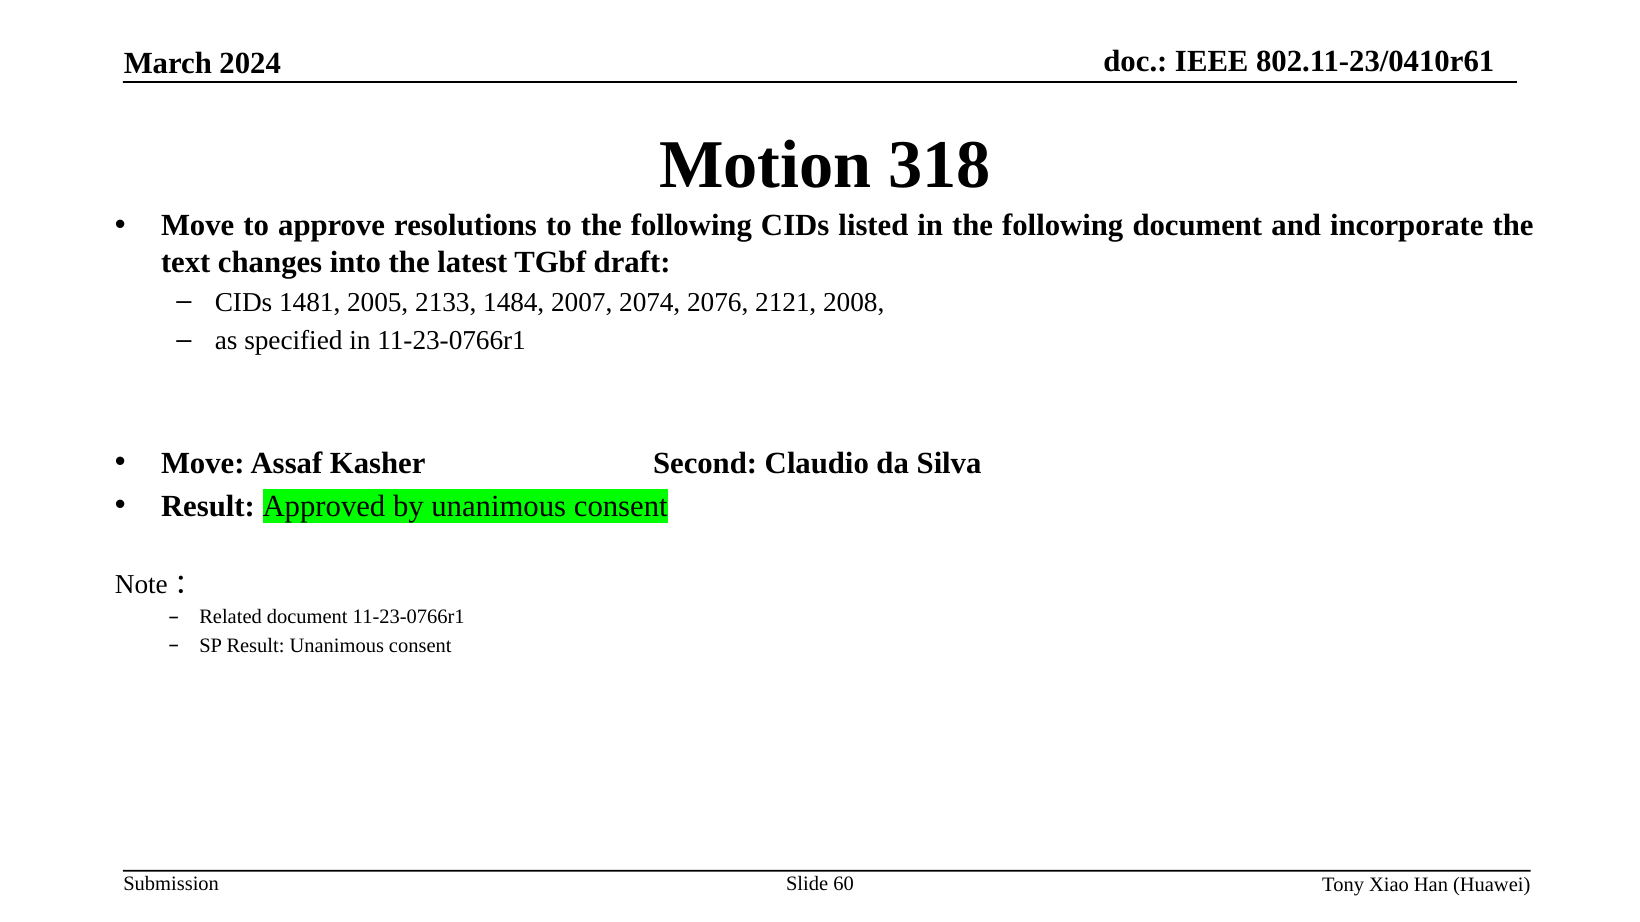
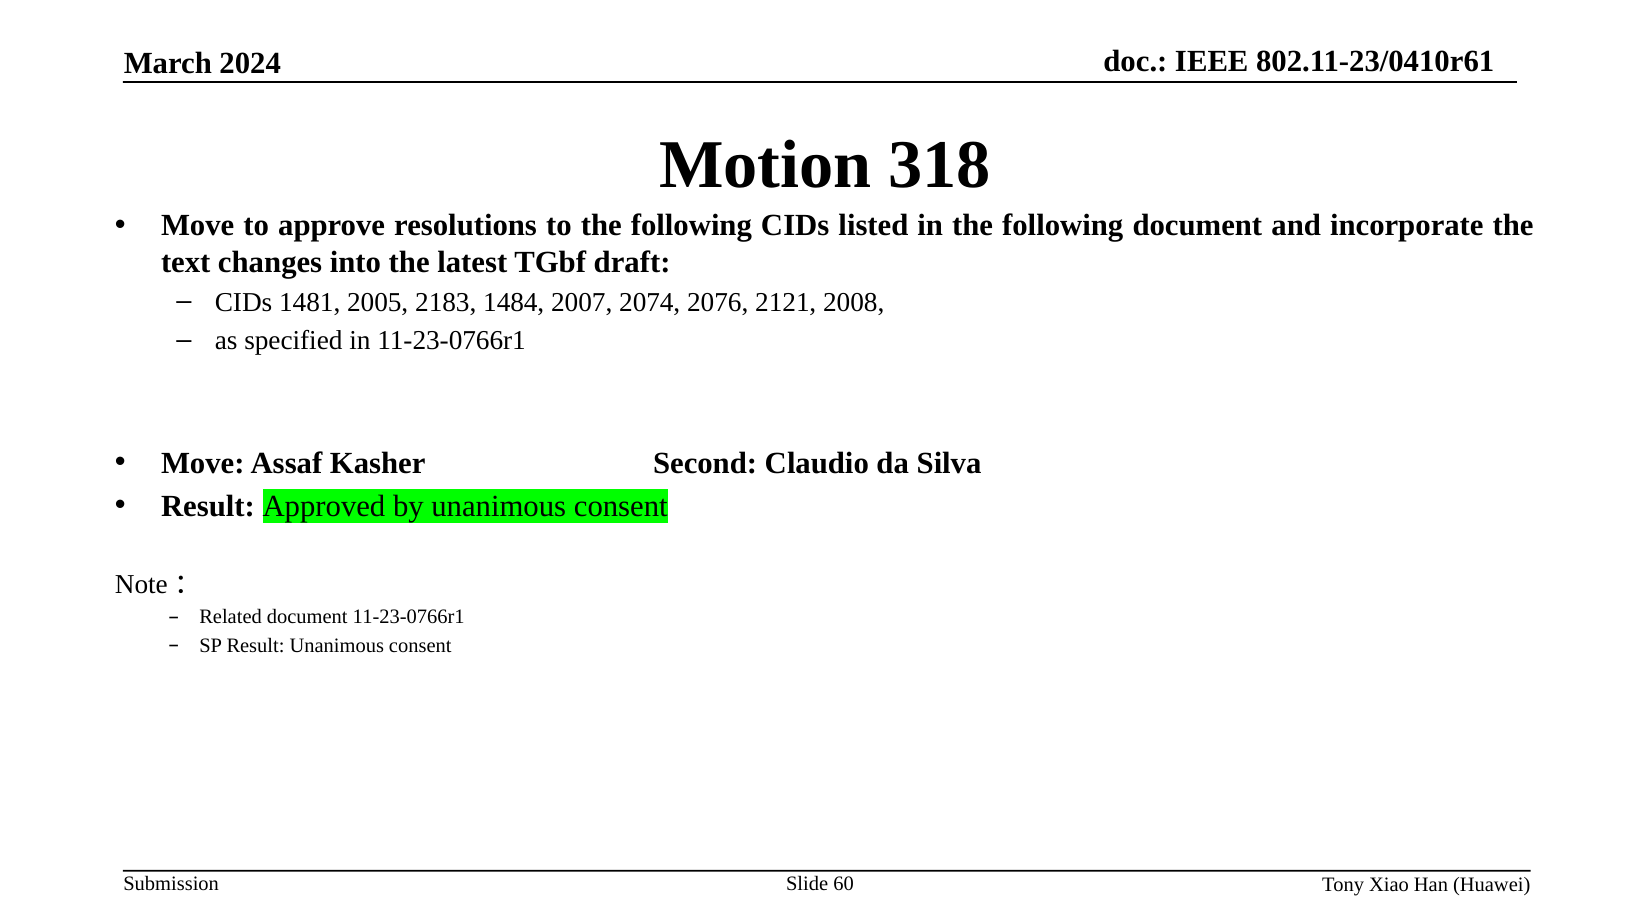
2133: 2133 -> 2183
